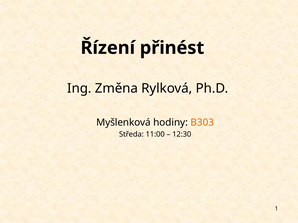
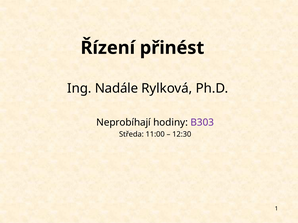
Změna: Změna -> Nadále
Myšlenková: Myšlenková -> Neprobíhají
B303 colour: orange -> purple
